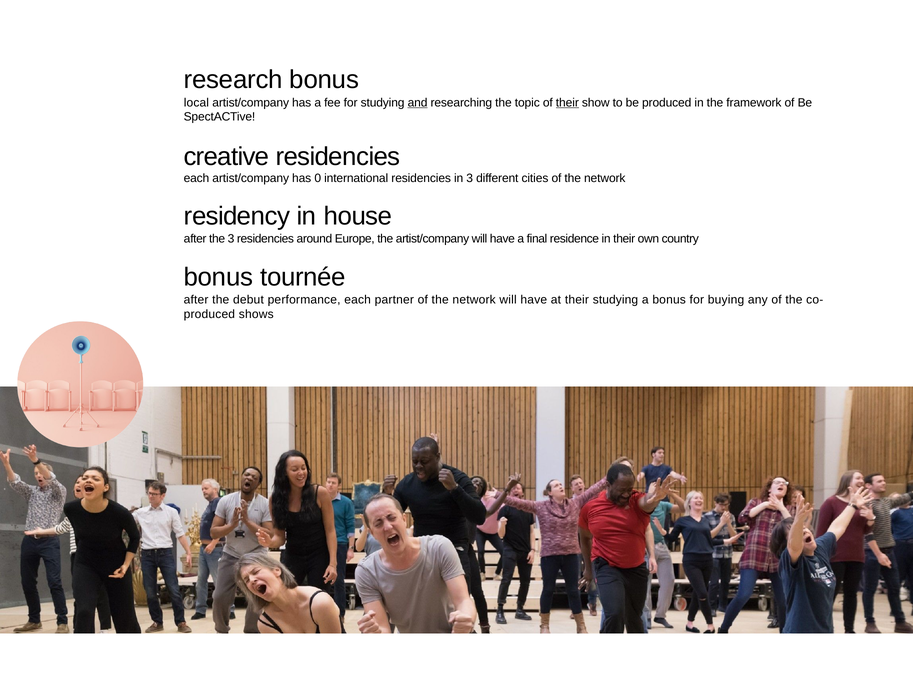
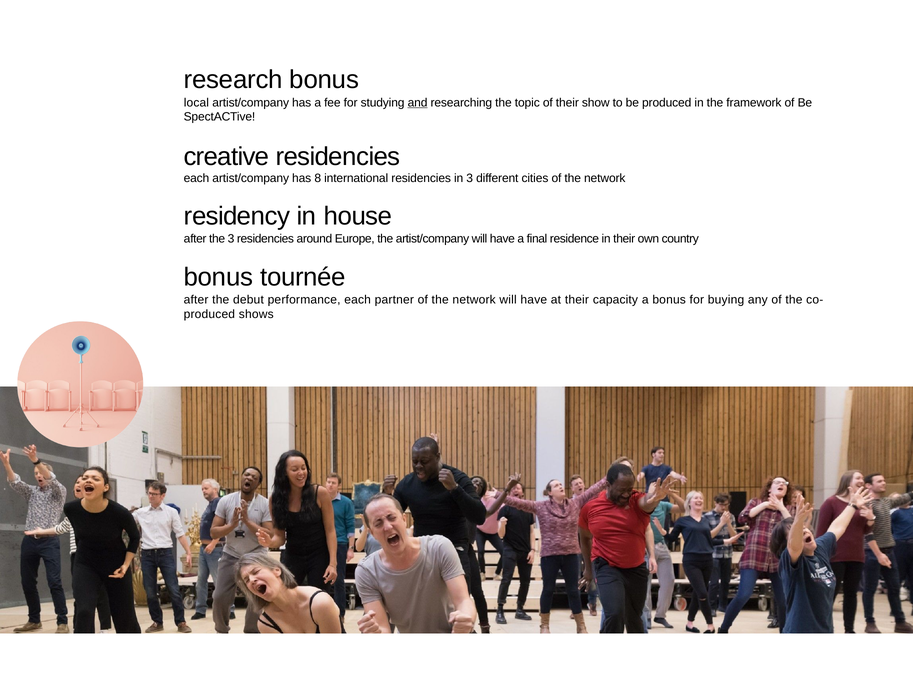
their at (567, 103) underline: present -> none
0: 0 -> 8
their studying: studying -> capacity
